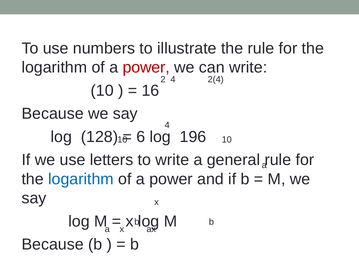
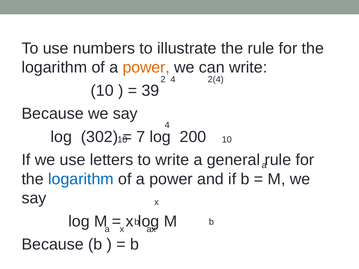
power at (146, 68) colour: red -> orange
16: 16 -> 39
128: 128 -> 302
6: 6 -> 7
196: 196 -> 200
